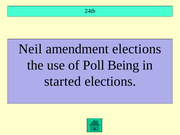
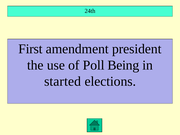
Neil: Neil -> First
amendment elections: elections -> president
